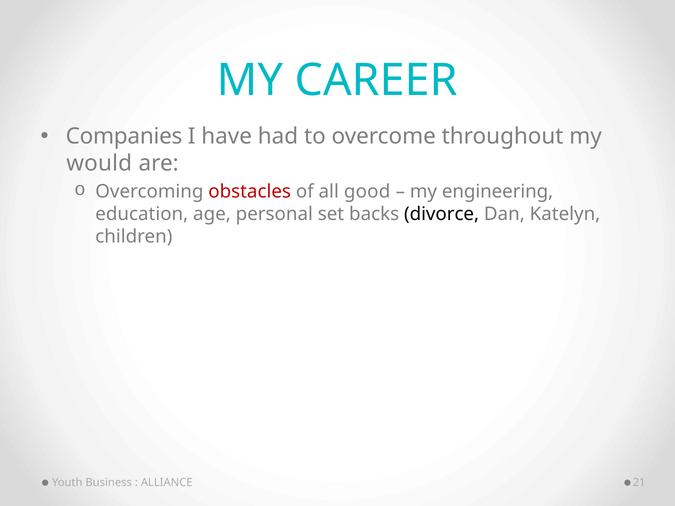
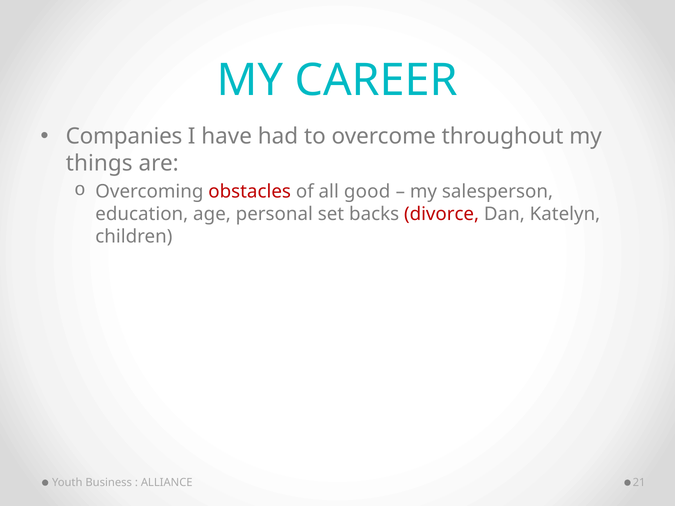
would: would -> things
engineering: engineering -> salesperson
divorce colour: black -> red
